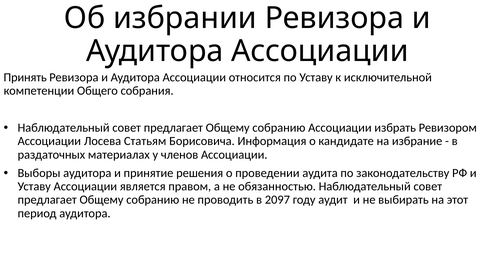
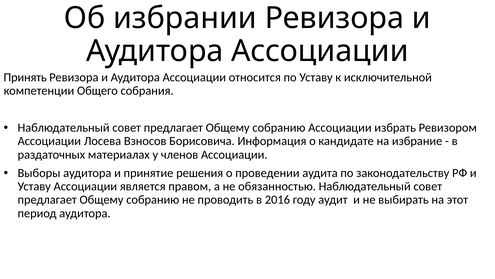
Статьям: Статьям -> Взносов
2097: 2097 -> 2016
